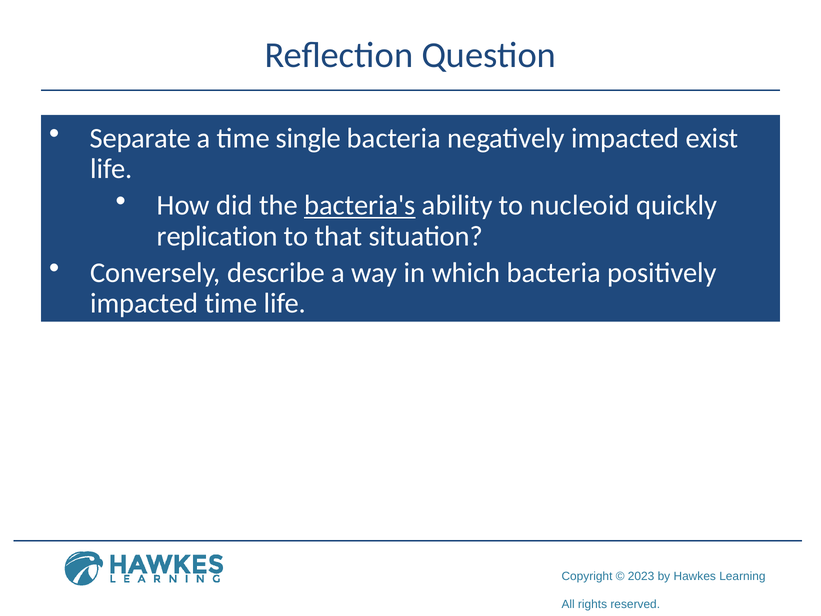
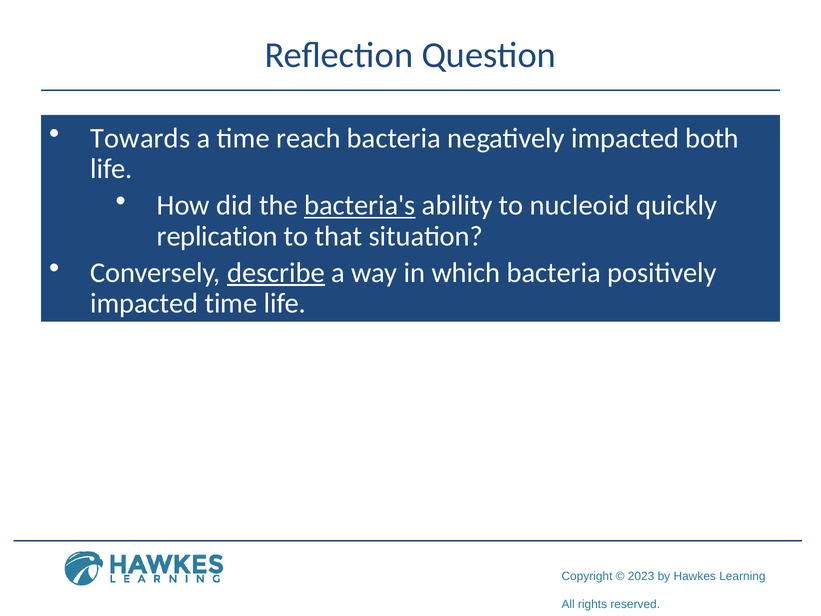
Separate: Separate -> Towards
single: single -> reach
exist: exist -> both
describe underline: none -> present
